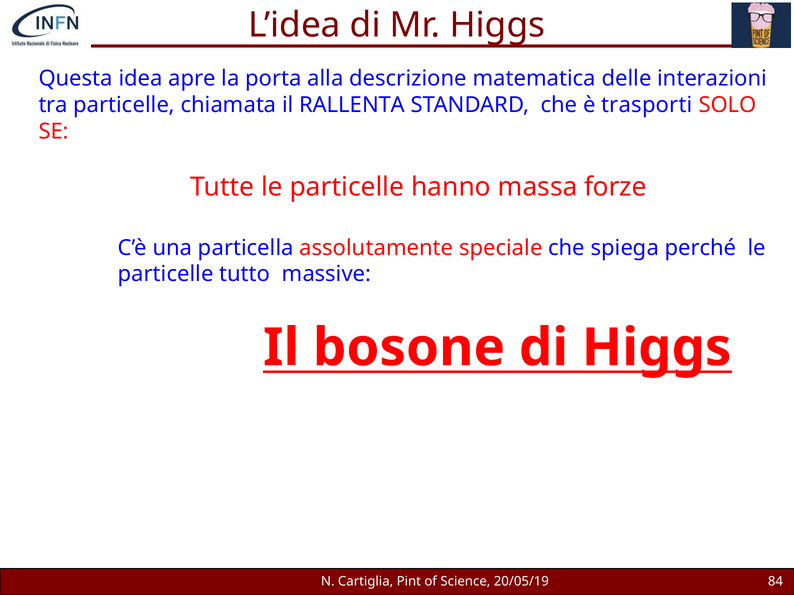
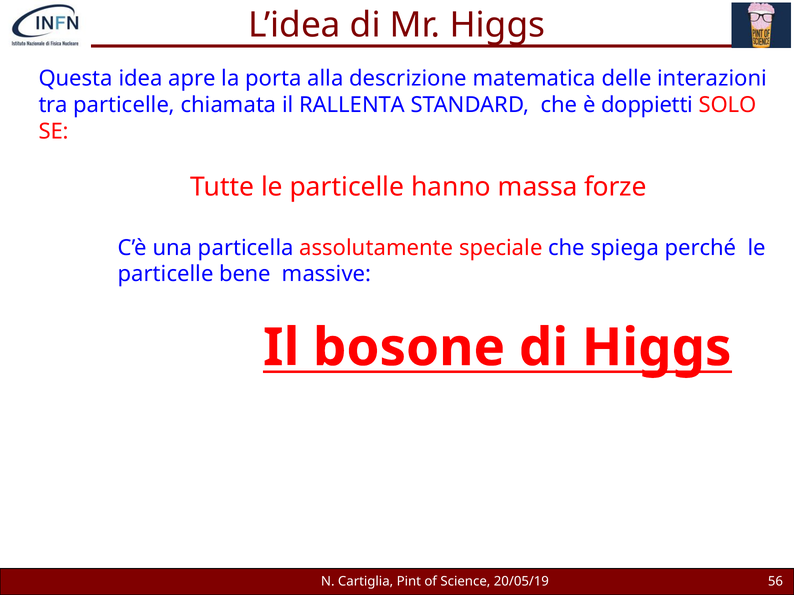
trasporti: trasporti -> doppietti
tutto: tutto -> bene
84: 84 -> 56
